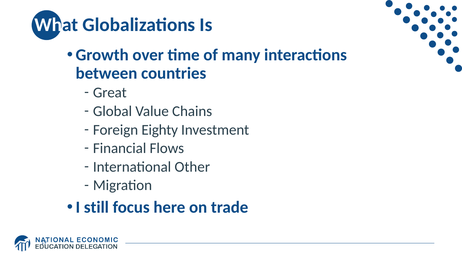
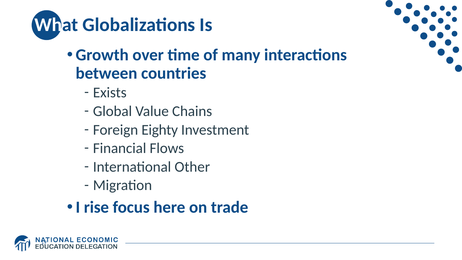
Great: Great -> Exists
still: still -> rise
